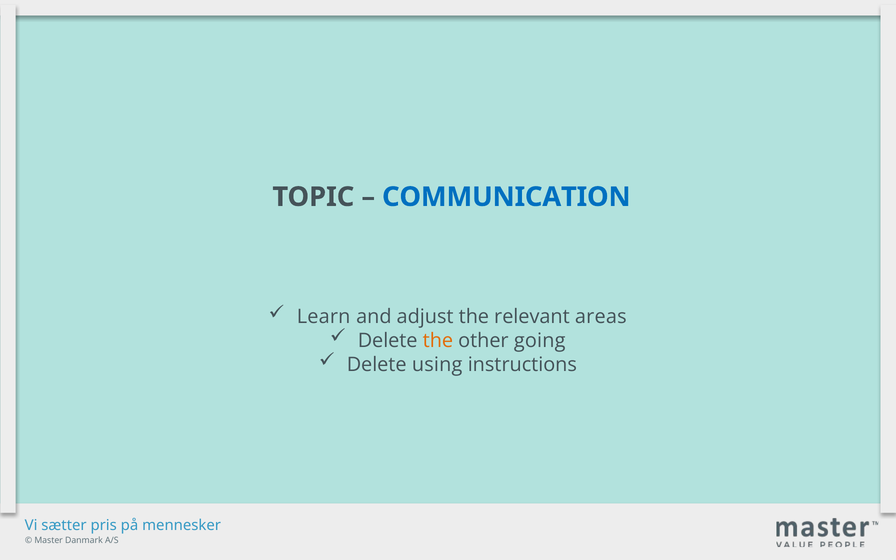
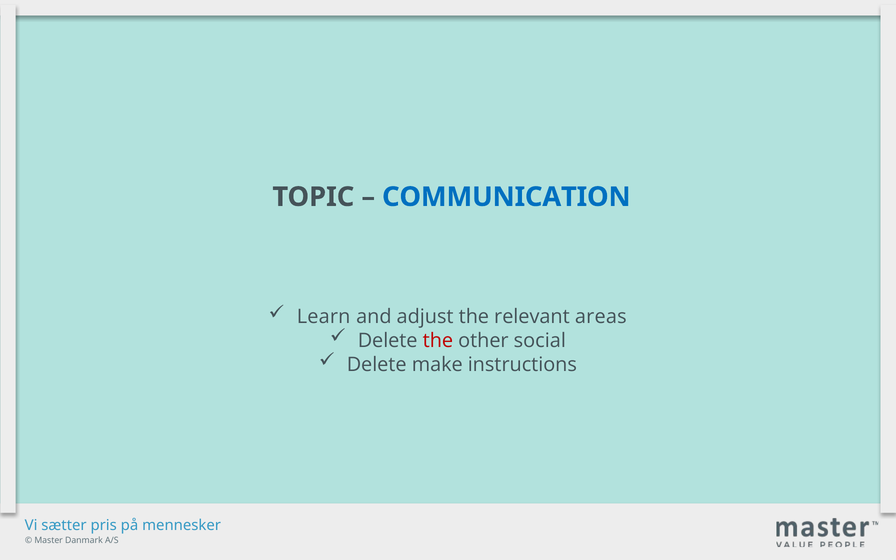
the at (438, 341) colour: orange -> red
going: going -> social
using: using -> make
